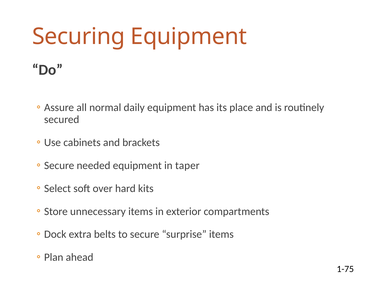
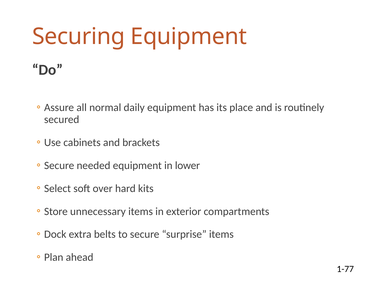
taper: taper -> lower
1-75: 1-75 -> 1-77
